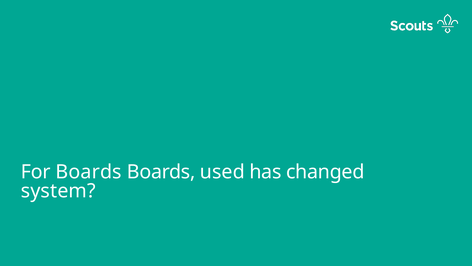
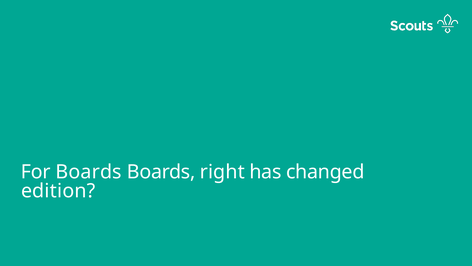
used: used -> right
system: system -> edition
